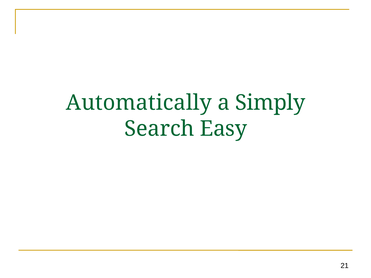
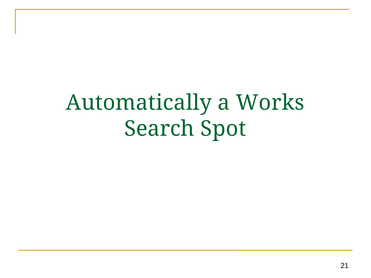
Simply: Simply -> Works
Easy: Easy -> Spot
